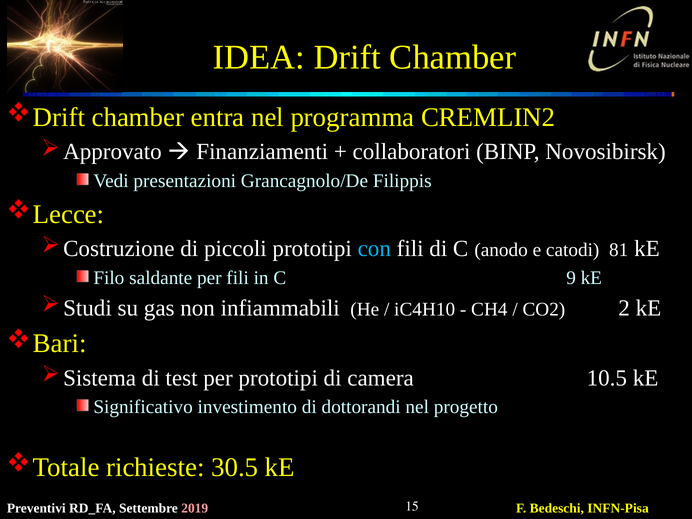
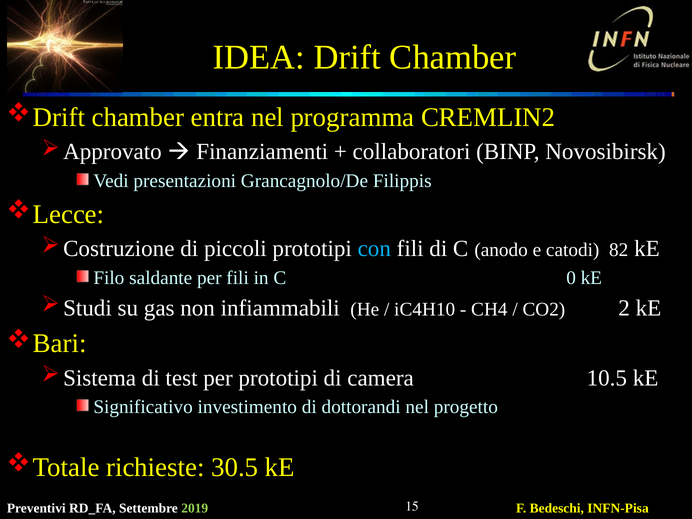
81: 81 -> 82
9: 9 -> 0
2019 colour: pink -> light green
